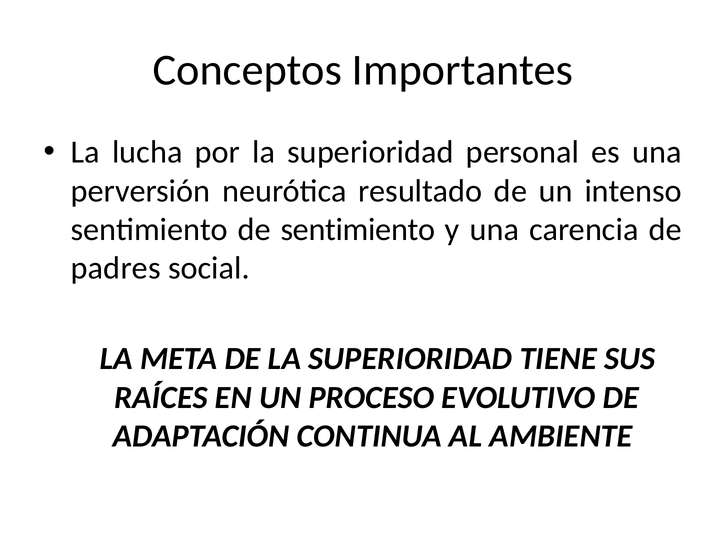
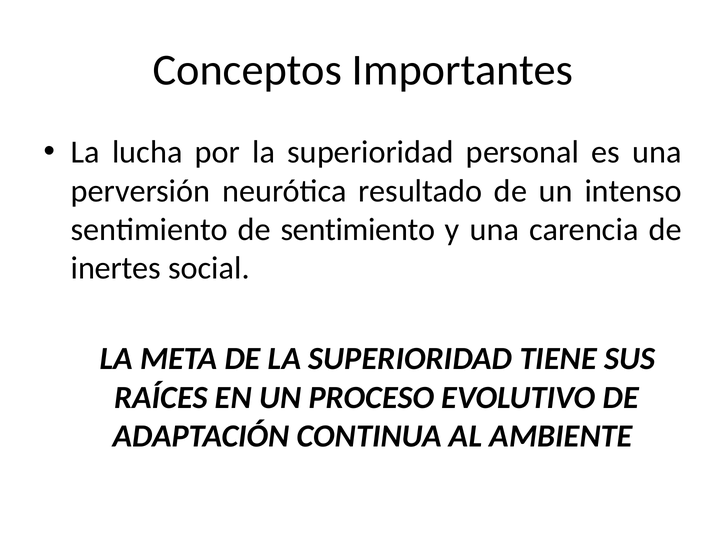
padres: padres -> inertes
